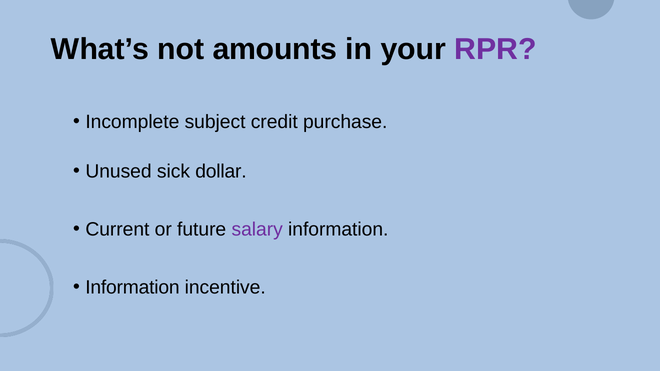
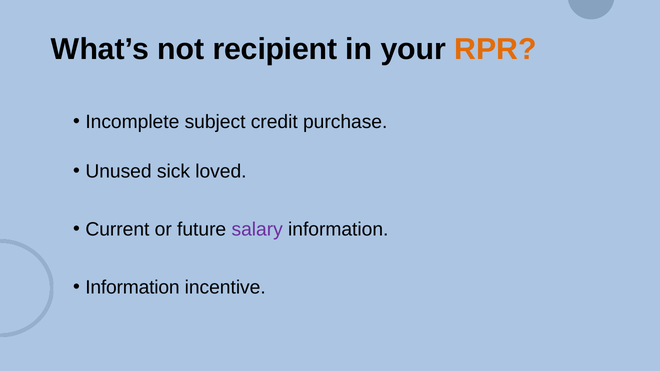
amounts: amounts -> recipient
RPR colour: purple -> orange
dollar: dollar -> loved
